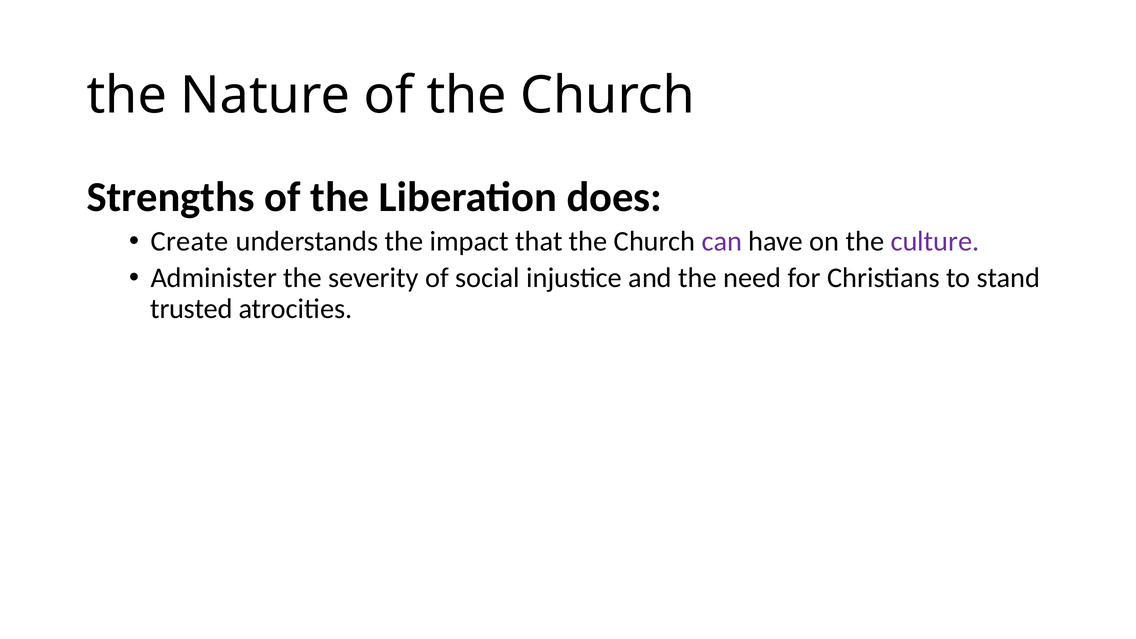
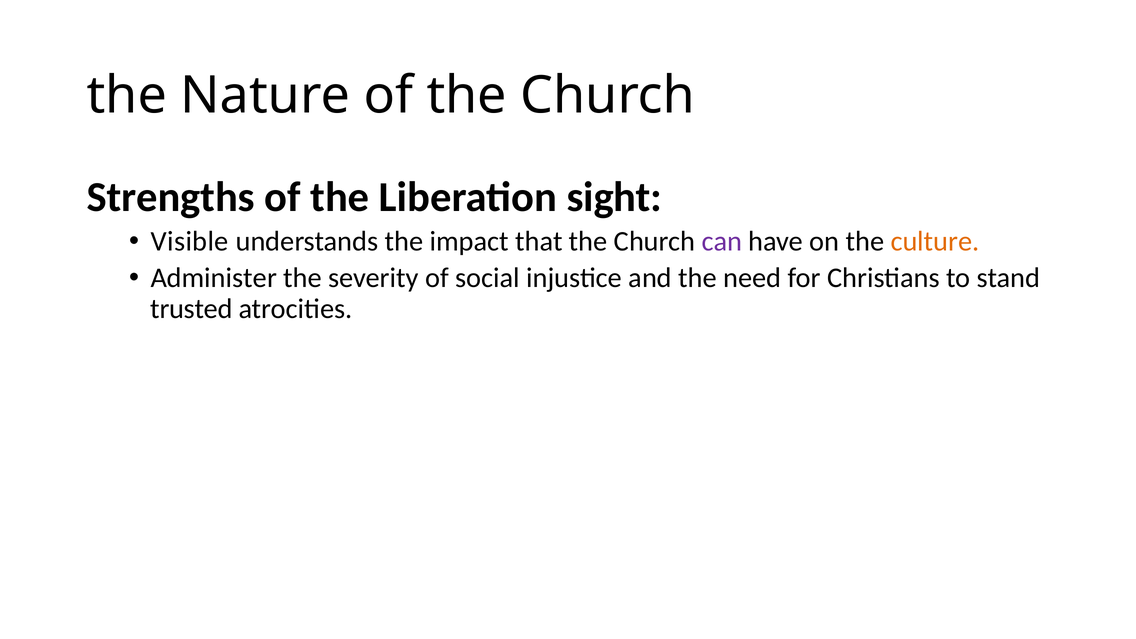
does: does -> sight
Create: Create -> Visible
culture colour: purple -> orange
